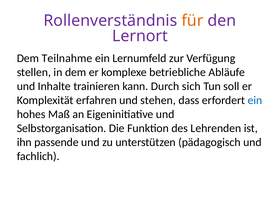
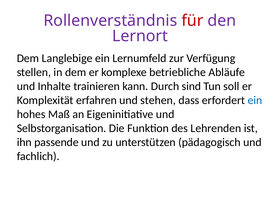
für colour: orange -> red
Teilnahme: Teilnahme -> Langlebige
sich: sich -> sind
